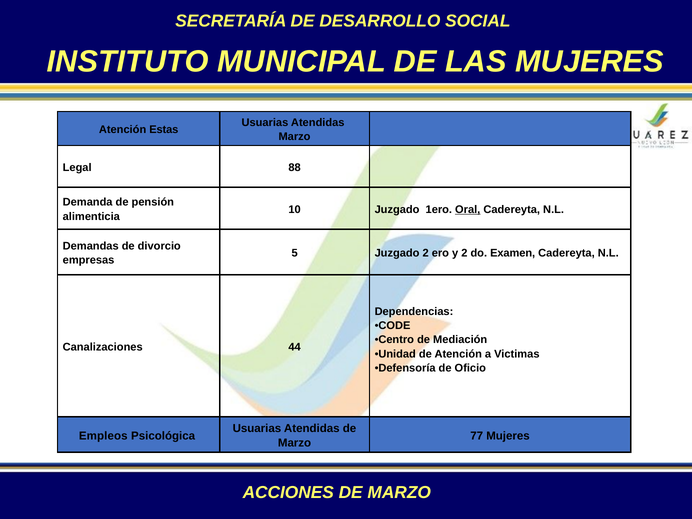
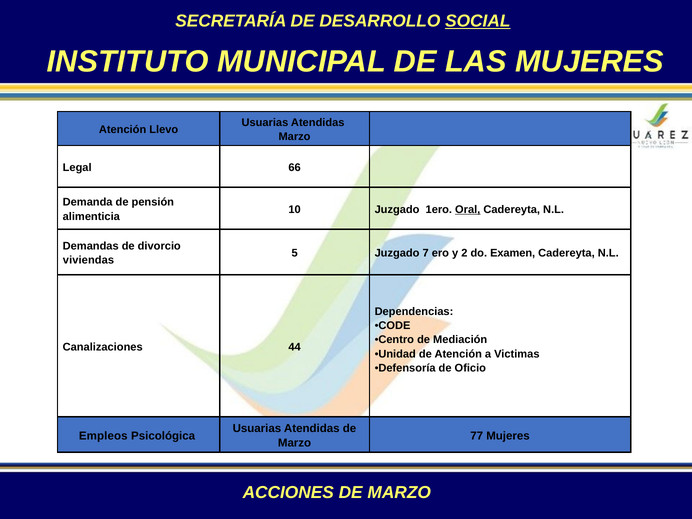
SOCIAL underline: none -> present
Estas: Estas -> Llevo
88: 88 -> 66
Juzgado 2: 2 -> 7
empresas: empresas -> viviendas
